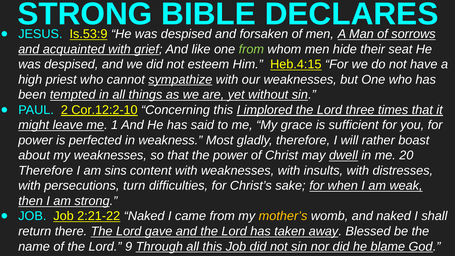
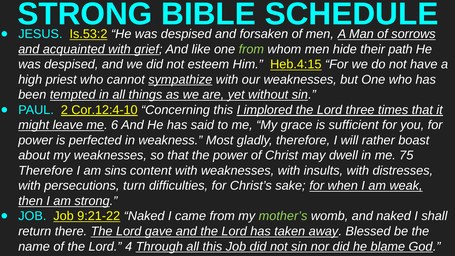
DECLARES: DECLARES -> SCHEDULE
Is.53:9: Is.53:9 -> Is.53:2
seat: seat -> path
Cor.12:2-10: Cor.12:2-10 -> Cor.12:4-10
1: 1 -> 6
dwell underline: present -> none
20: 20 -> 75
2:21-22: 2:21-22 -> 9:21-22
mother’s colour: yellow -> light green
9: 9 -> 4
